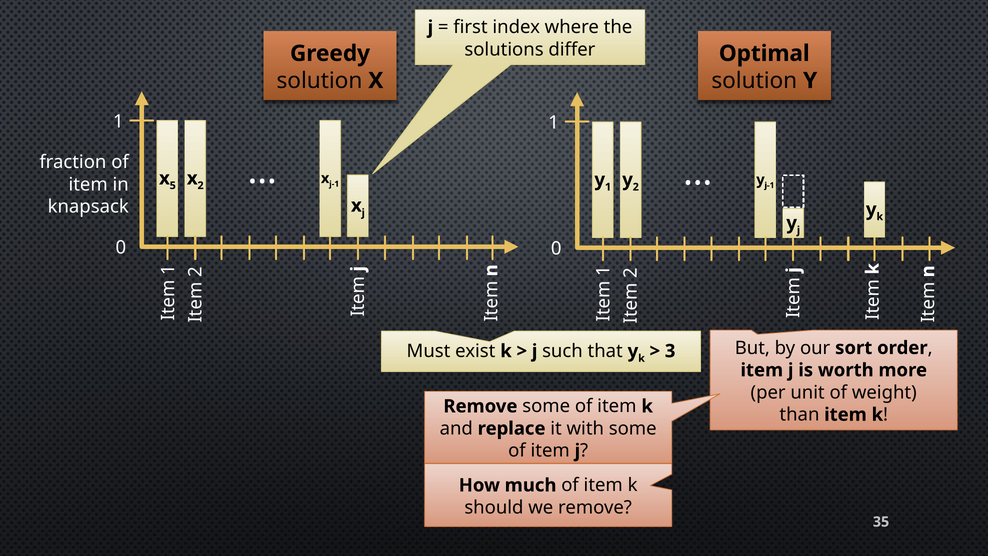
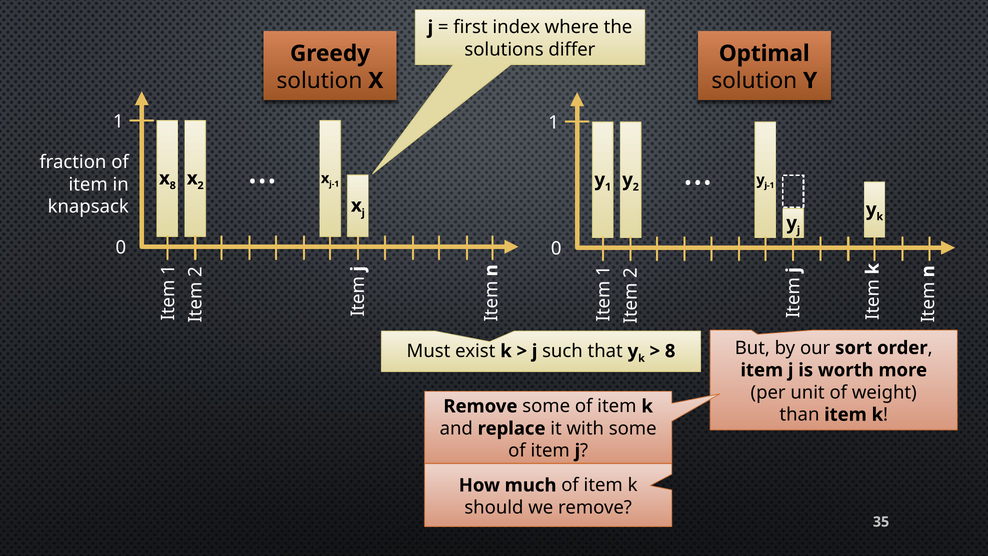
x 5: 5 -> 8
3 at (670, 351): 3 -> 8
